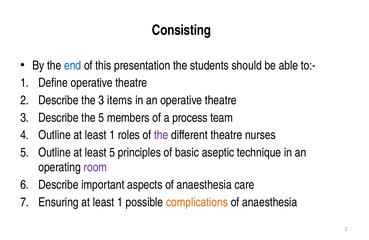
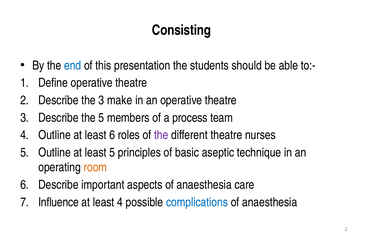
items: items -> make
Outline at least 1: 1 -> 6
room colour: purple -> orange
Ensuring: Ensuring -> Influence
1 at (120, 203): 1 -> 4
complications colour: orange -> blue
